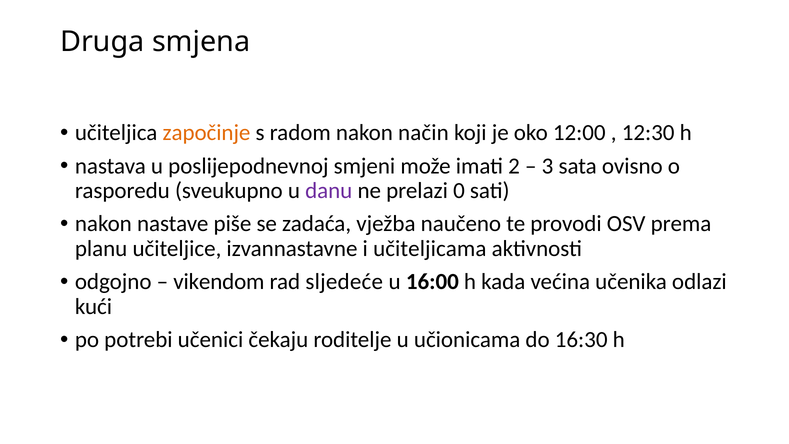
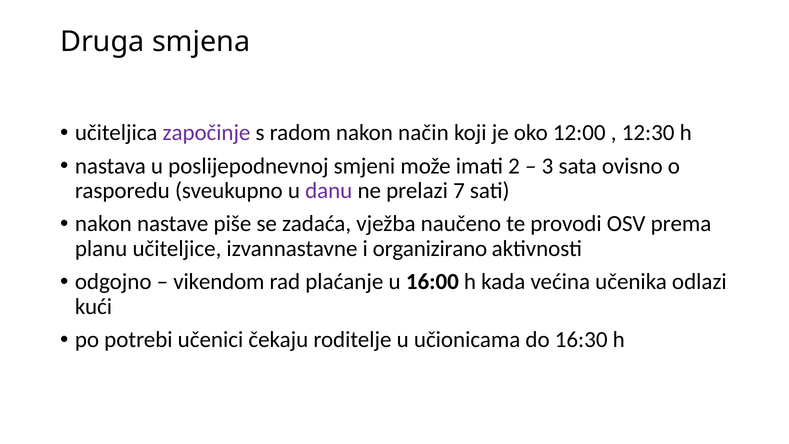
započinje colour: orange -> purple
0: 0 -> 7
učiteljicama: učiteljicama -> organizirano
sljedeće: sljedeće -> plaćanje
